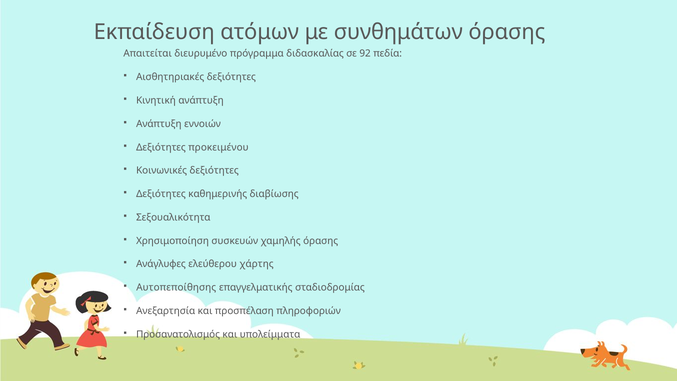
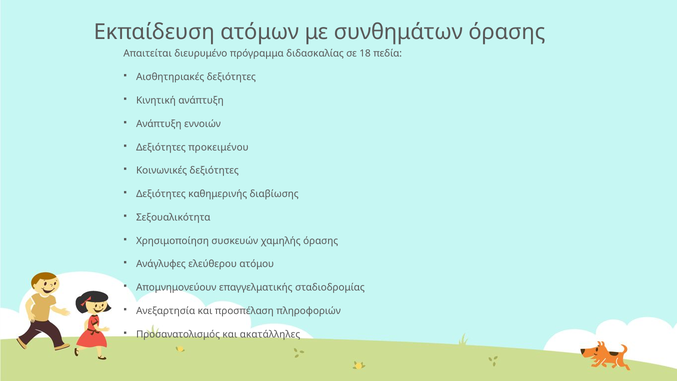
92: 92 -> 18
χάρτης: χάρτης -> ατόμου
Αυτοπεποίθησης: Αυτοπεποίθησης -> Απομνημονεύουν
υπολείμματα: υπολείμματα -> ακατάλληλες
